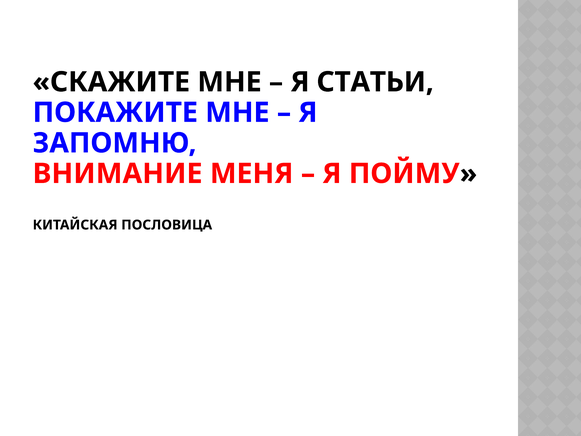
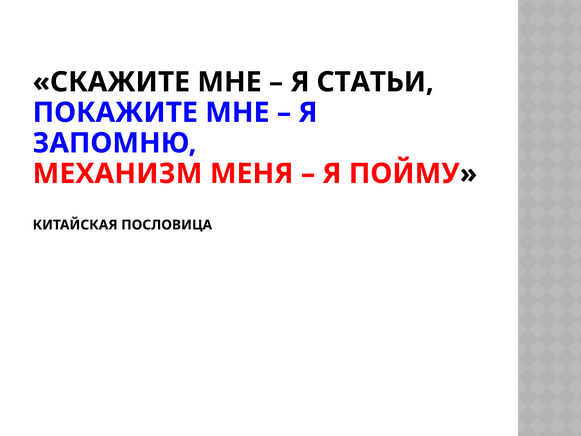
ВНИМАНИЕ: ВНИМАНИЕ -> МЕХАНИЗМ
